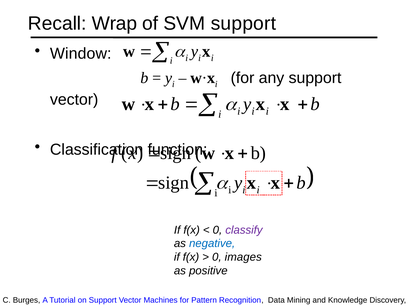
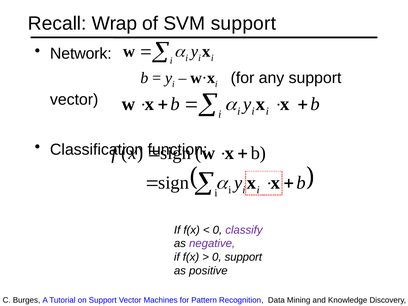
Window: Window -> Network
negative colour: blue -> purple
0 images: images -> support
